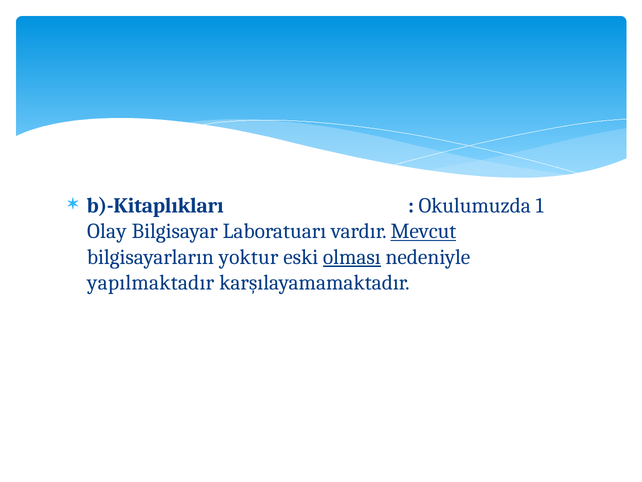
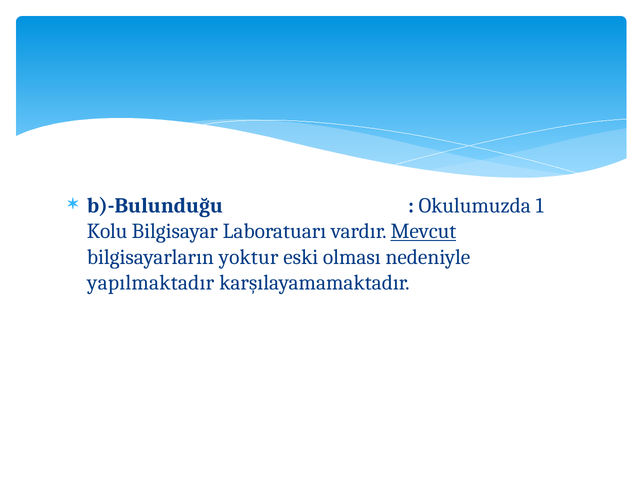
b)-Kitaplıkları: b)-Kitaplıkları -> b)-Bulunduğu
Olay: Olay -> Kolu
olması underline: present -> none
